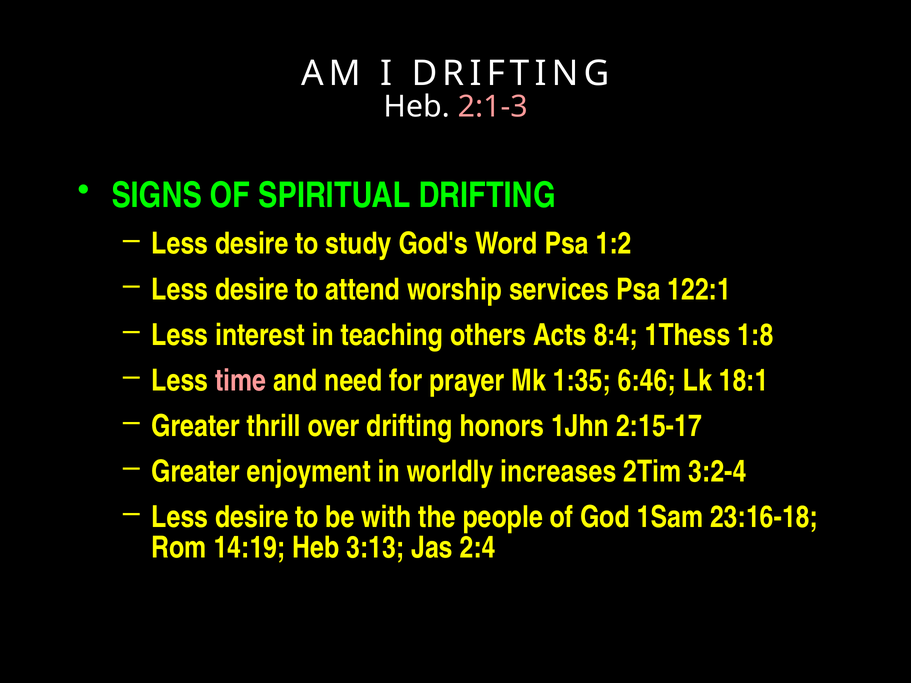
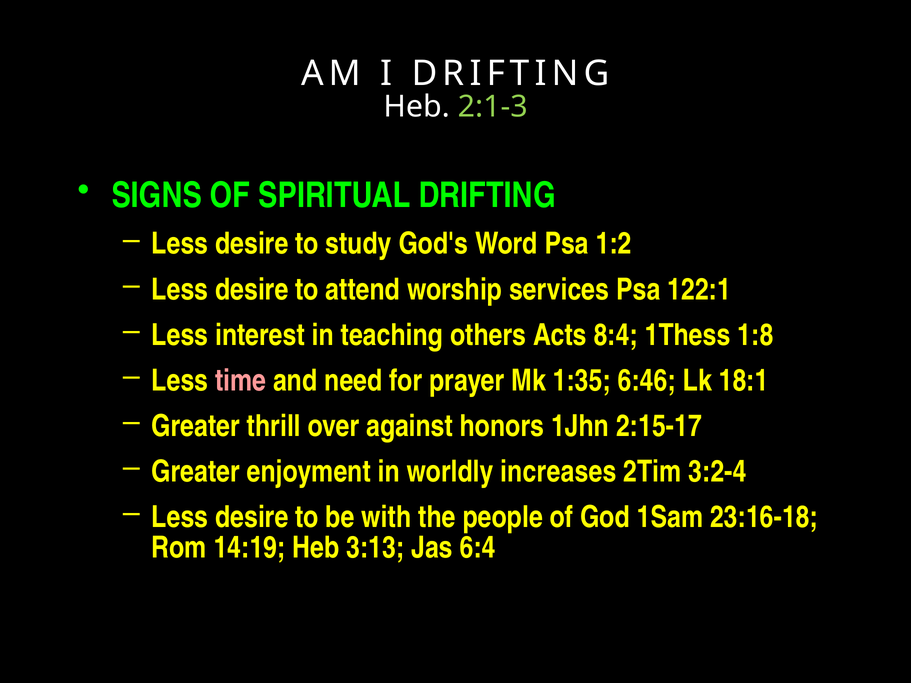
2:1-3 colour: pink -> light green
over drifting: drifting -> against
2:4: 2:4 -> 6:4
